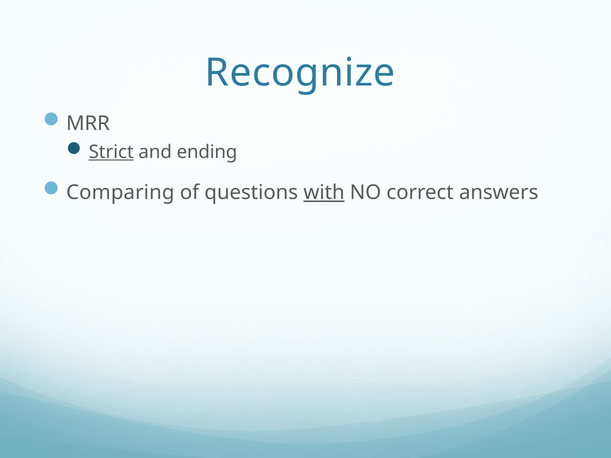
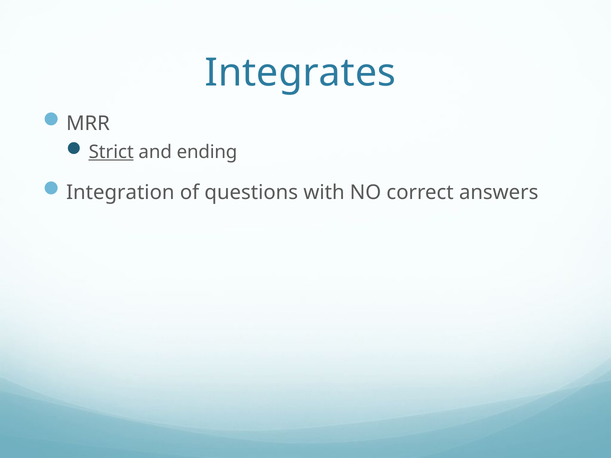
Recognize: Recognize -> Integrates
Comparing: Comparing -> Integration
with underline: present -> none
